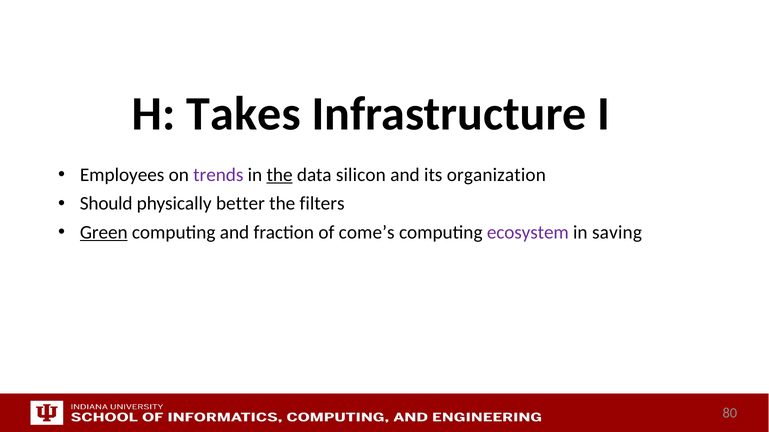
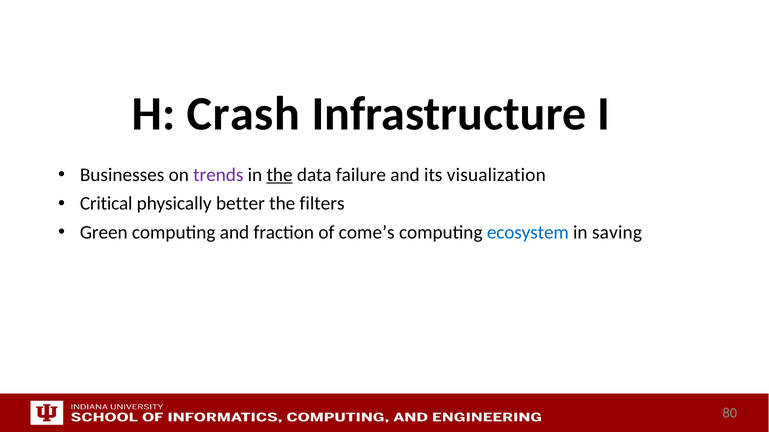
Takes: Takes -> Crash
Employees: Employees -> Businesses
silicon: silicon -> failure
organization: organization -> visualization
Should: Should -> Critical
Green underline: present -> none
ecosystem colour: purple -> blue
